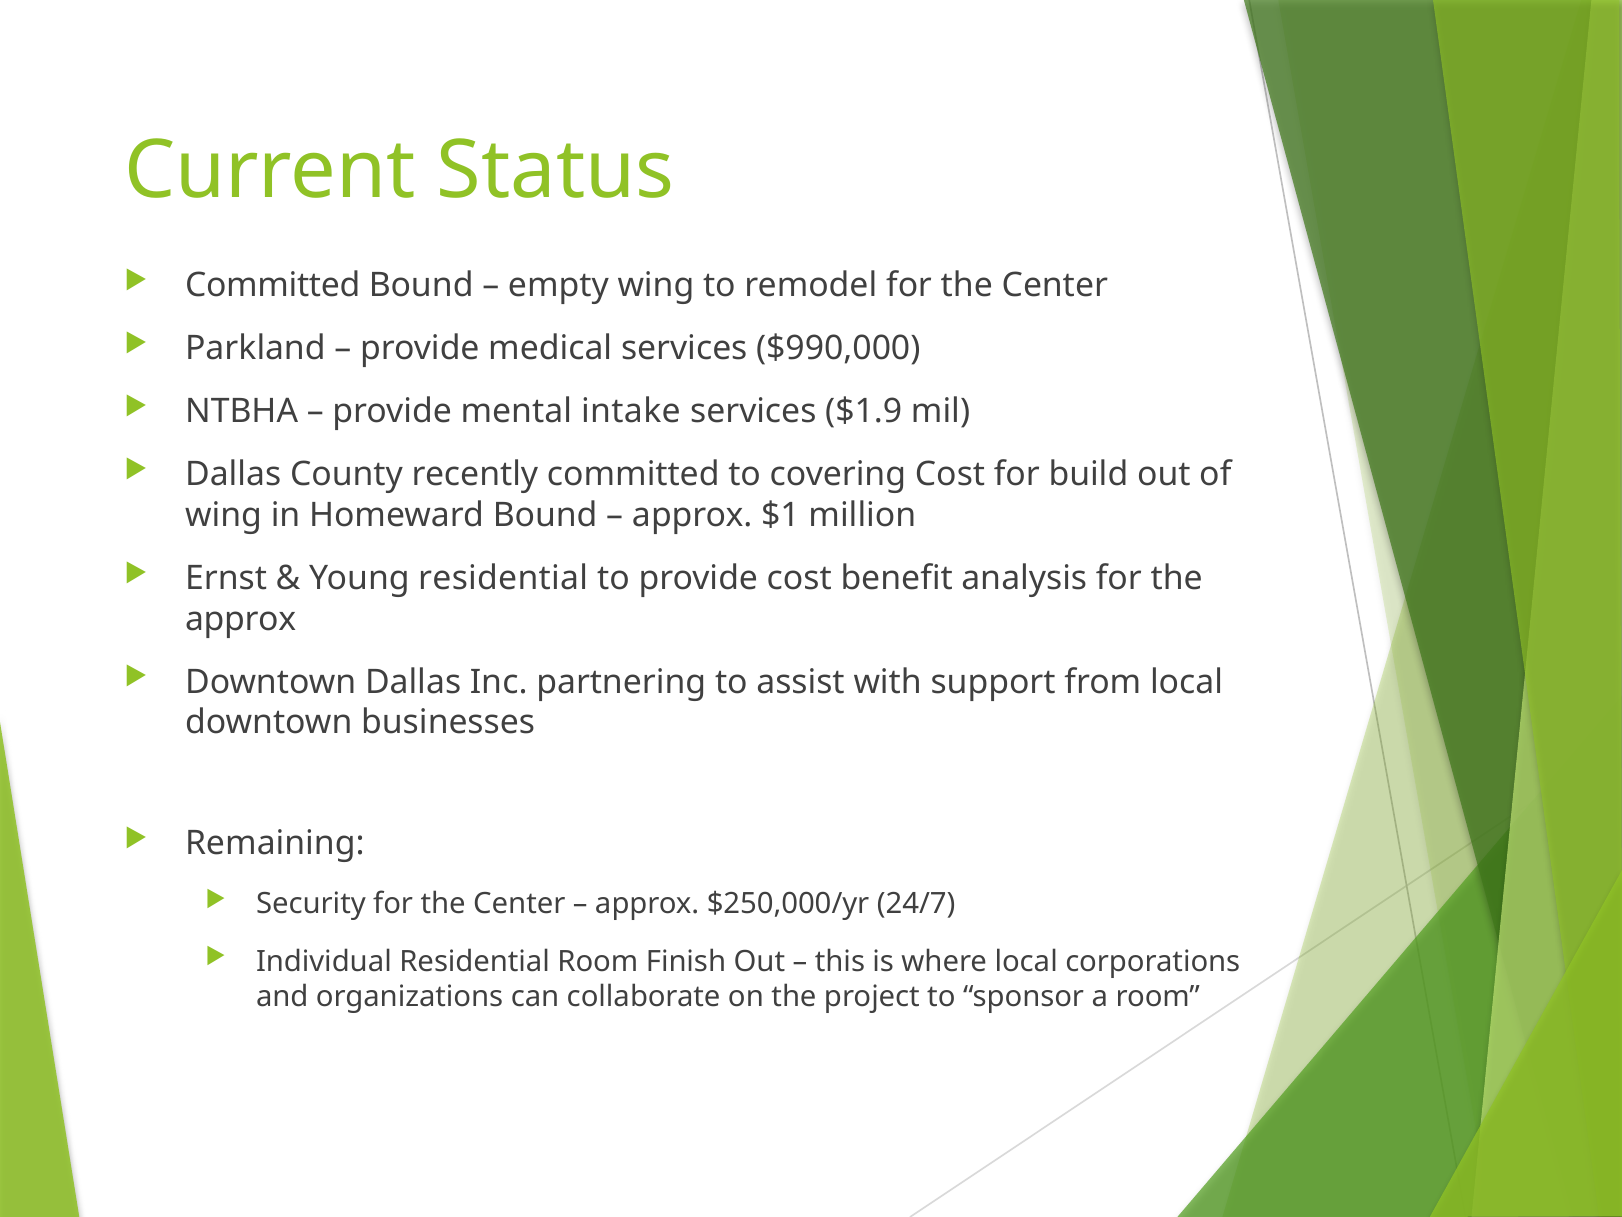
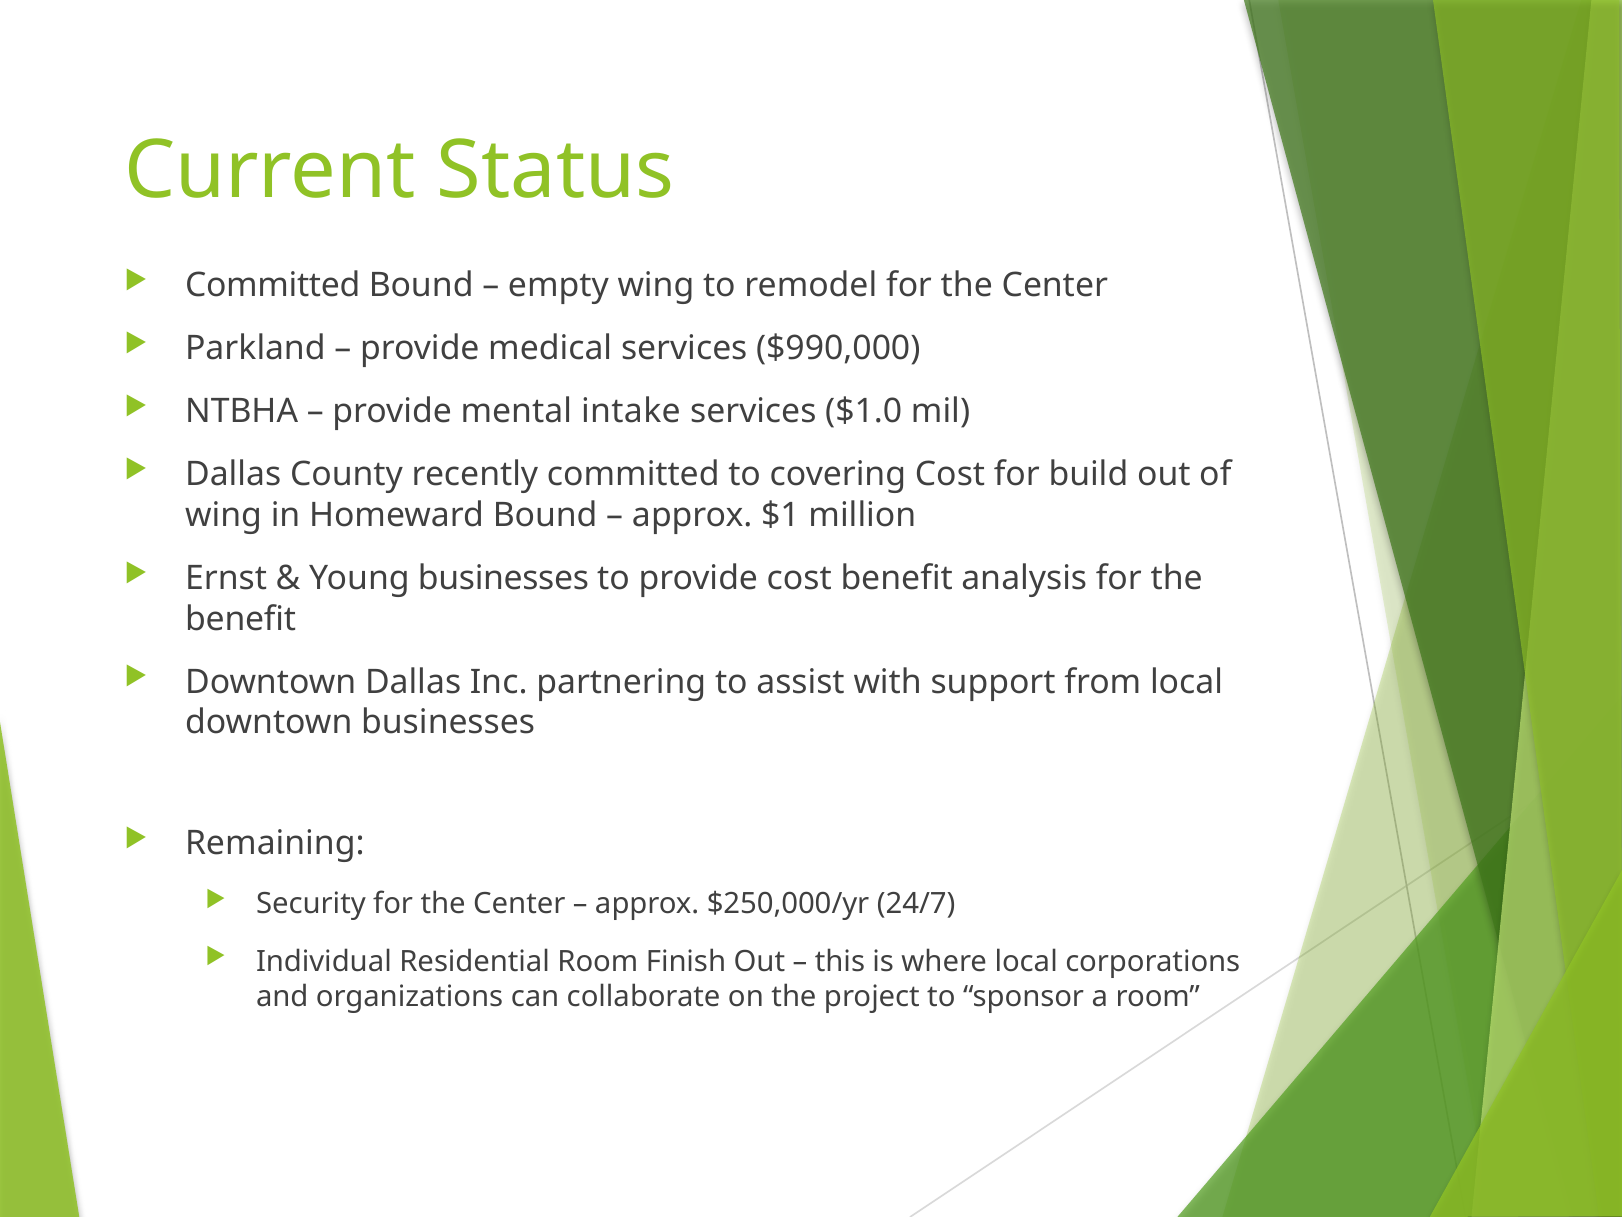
$1.9: $1.9 -> $1.0
Young residential: residential -> businesses
approx at (241, 619): approx -> benefit
